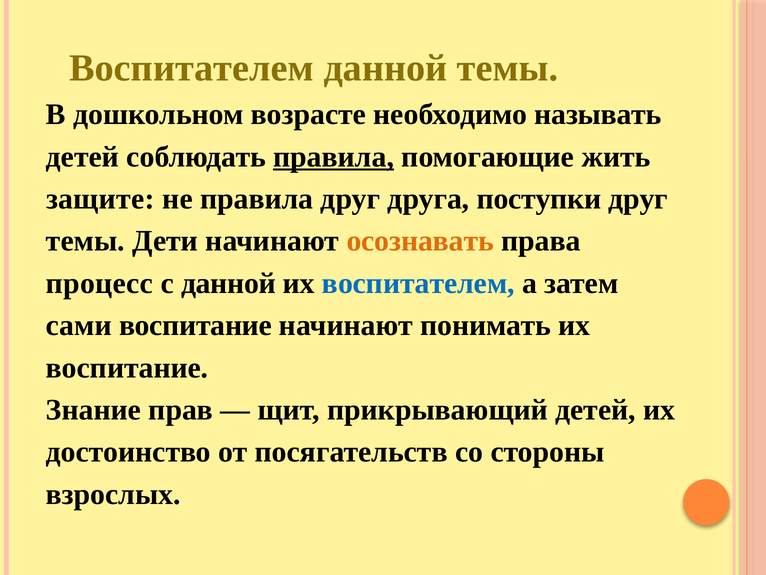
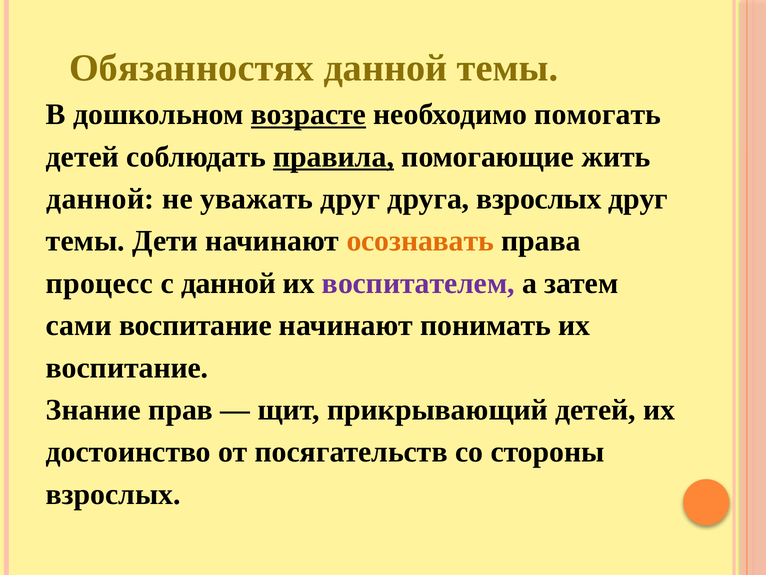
Воспитателем at (191, 68): Воспитателем -> Обязанностях
возрасте underline: none -> present
называть: называть -> помогать
защите at (100, 199): защите -> данной
не правила: правила -> уважать
друга поступки: поступки -> взрослых
воспитателем at (418, 283) colour: blue -> purple
